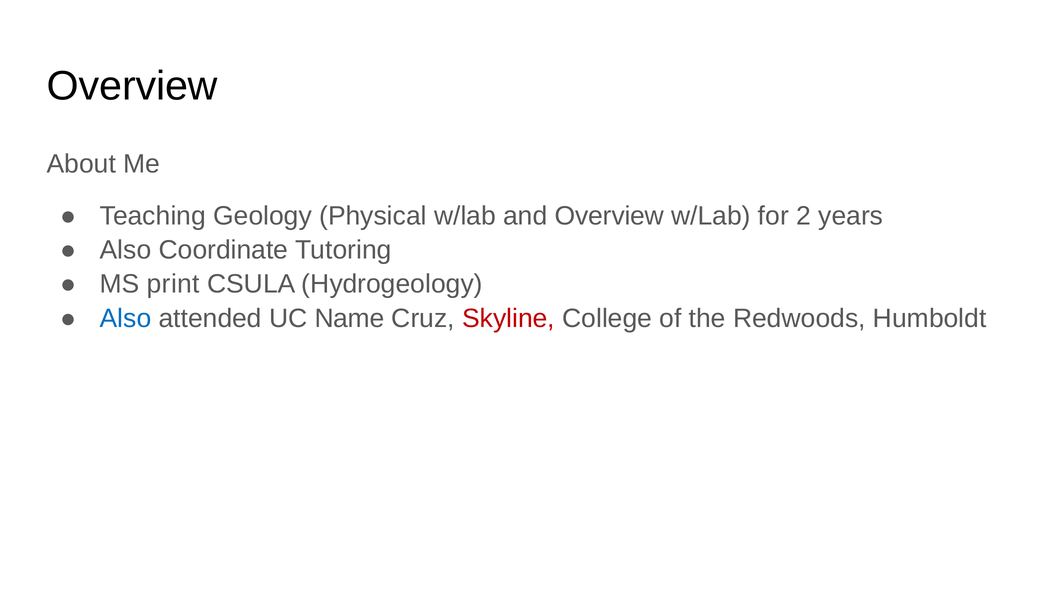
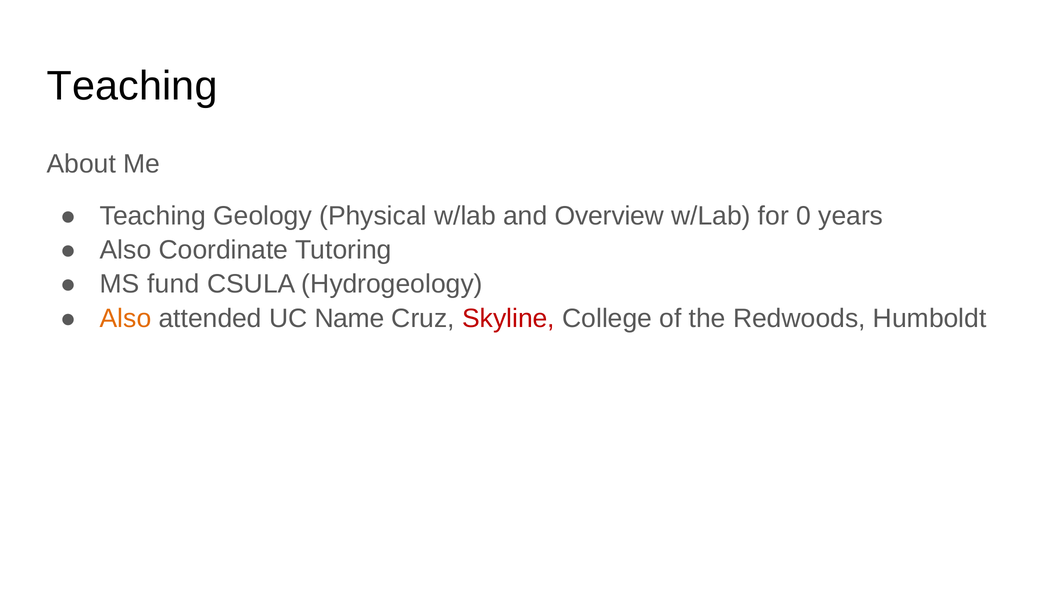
Overview at (132, 86): Overview -> Teaching
2: 2 -> 0
print: print -> fund
Also at (126, 318) colour: blue -> orange
